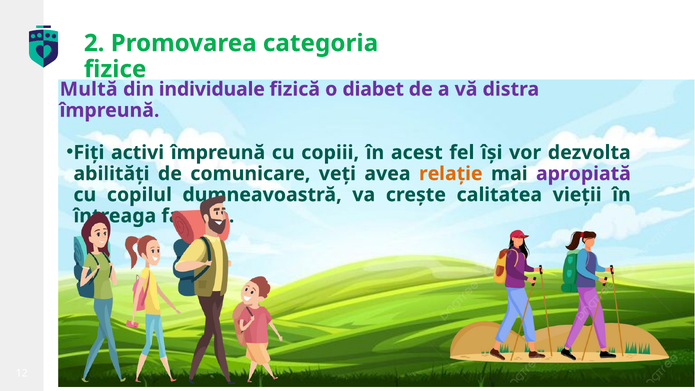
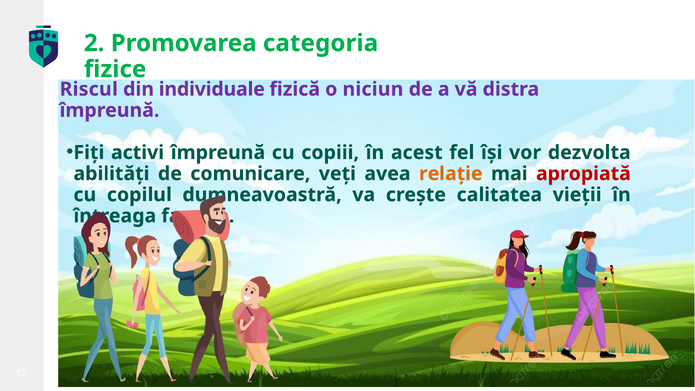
Multă: Multă -> Riscul
diabet: diabet -> niciun
apropiată colour: purple -> red
